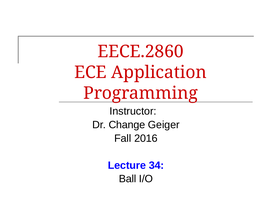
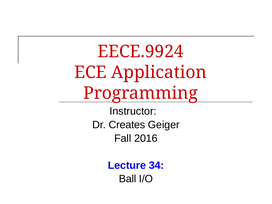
EECE.2860: EECE.2860 -> EECE.9924
Change: Change -> Creates
